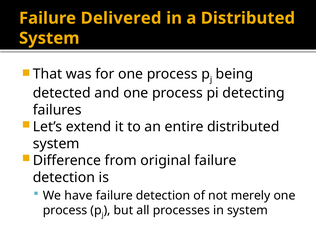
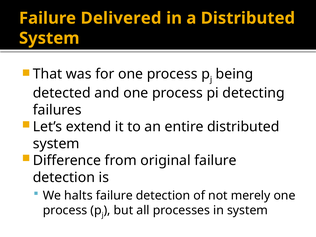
have: have -> halts
